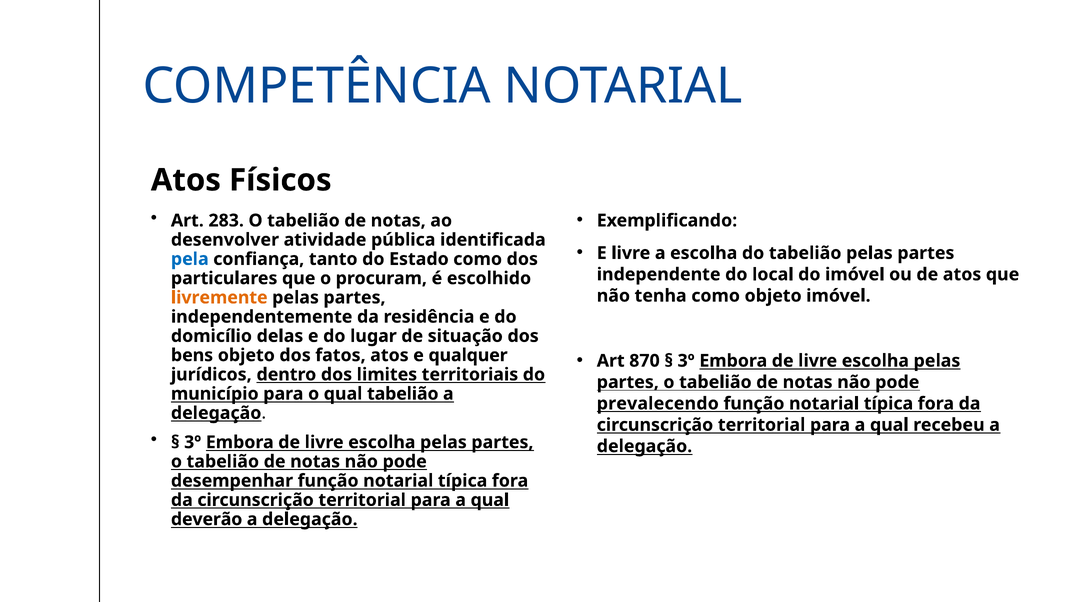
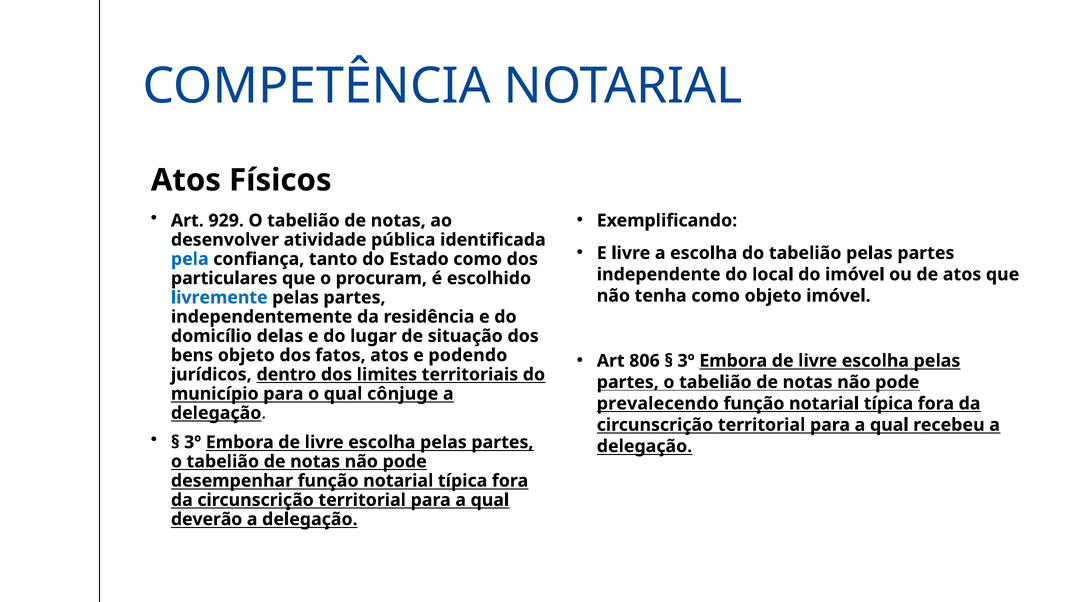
283: 283 -> 929
livremente colour: orange -> blue
870: 870 -> 806
qualquer: qualquer -> podendo
qual tabelião: tabelião -> cônjuge
